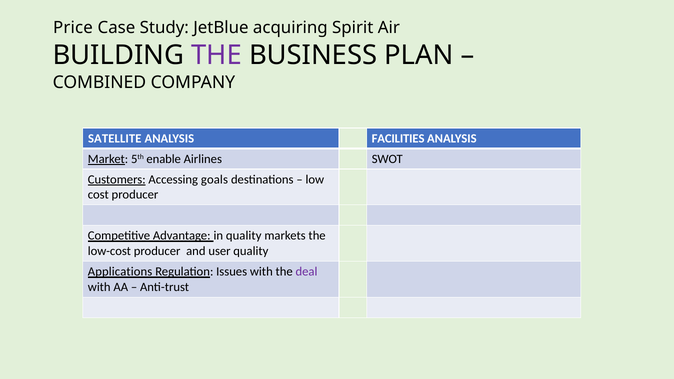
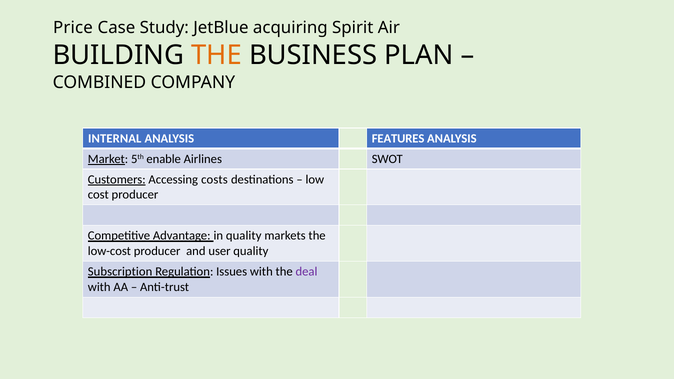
THE at (217, 55) colour: purple -> orange
SATELLITE: SATELLITE -> INTERNAL
FACILITIES: FACILITIES -> FEATURES
goals: goals -> costs
Applications: Applications -> Subscription
